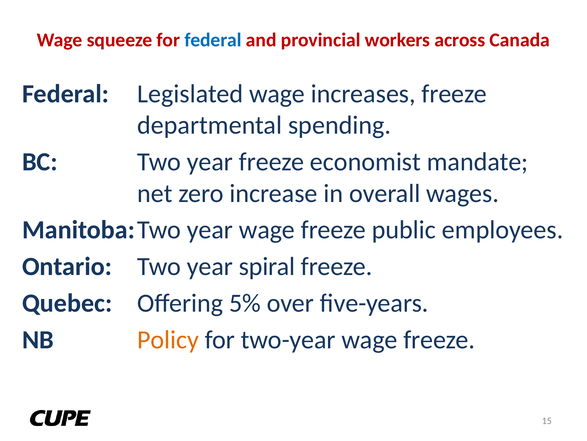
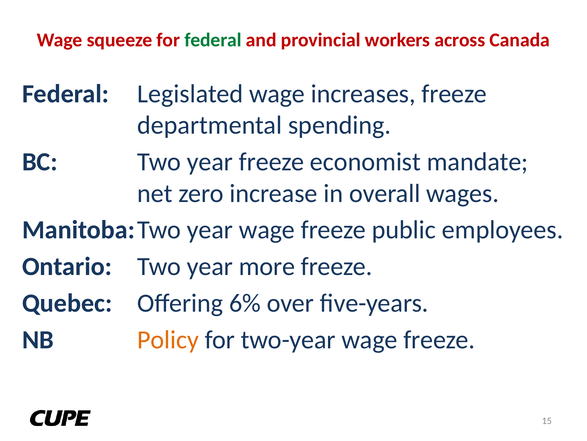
federal at (213, 40) colour: blue -> green
spiral: spiral -> more
5%: 5% -> 6%
